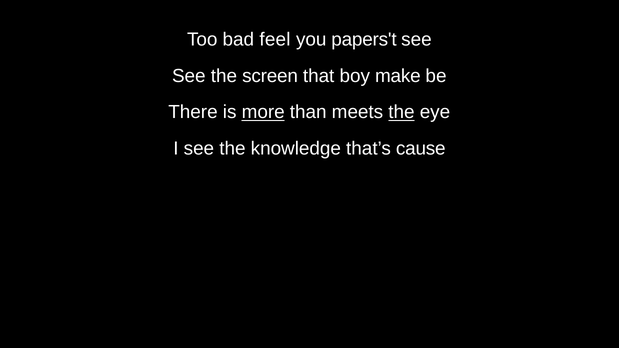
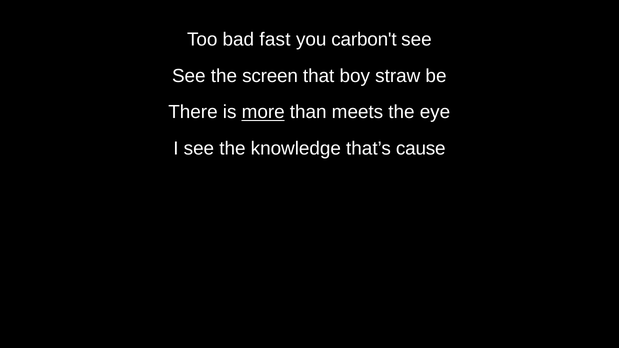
feel: feel -> fast
papers't: papers't -> carbon't
make: make -> straw
the at (401, 112) underline: present -> none
